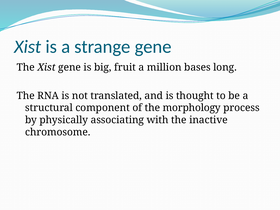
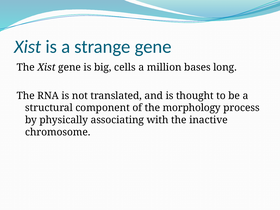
fruit: fruit -> cells
